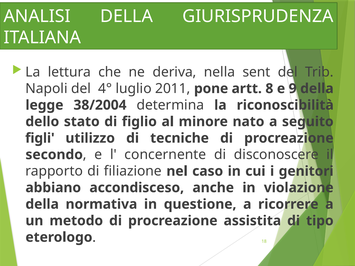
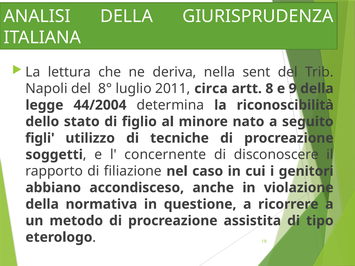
4°: 4° -> 8°
pone: pone -> circa
38/2004: 38/2004 -> 44/2004
secondo: secondo -> soggetti
